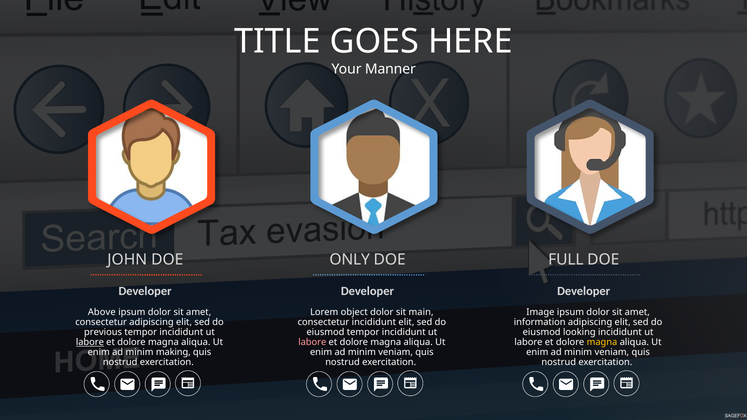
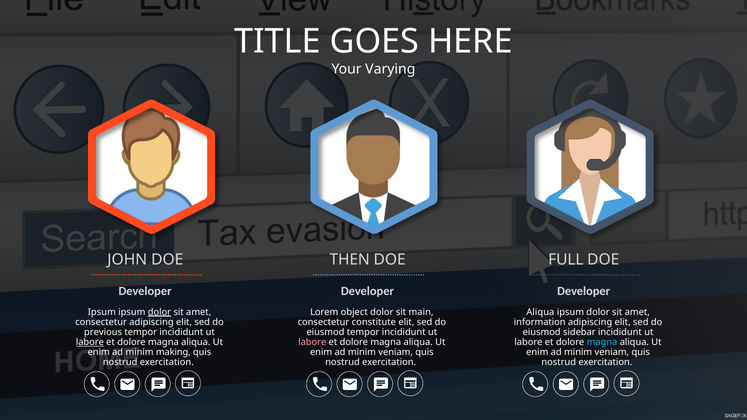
Manner: Manner -> Varying
ONLY: ONLY -> THEN
Above at (102, 312): Above -> Ipsum
dolor at (159, 312) underline: none -> present
Image at (540, 312): Image -> Aliqua
consectetur incididunt: incididunt -> constitute
looking: looking -> sidebar
magna at (602, 342) colour: yellow -> light blue
